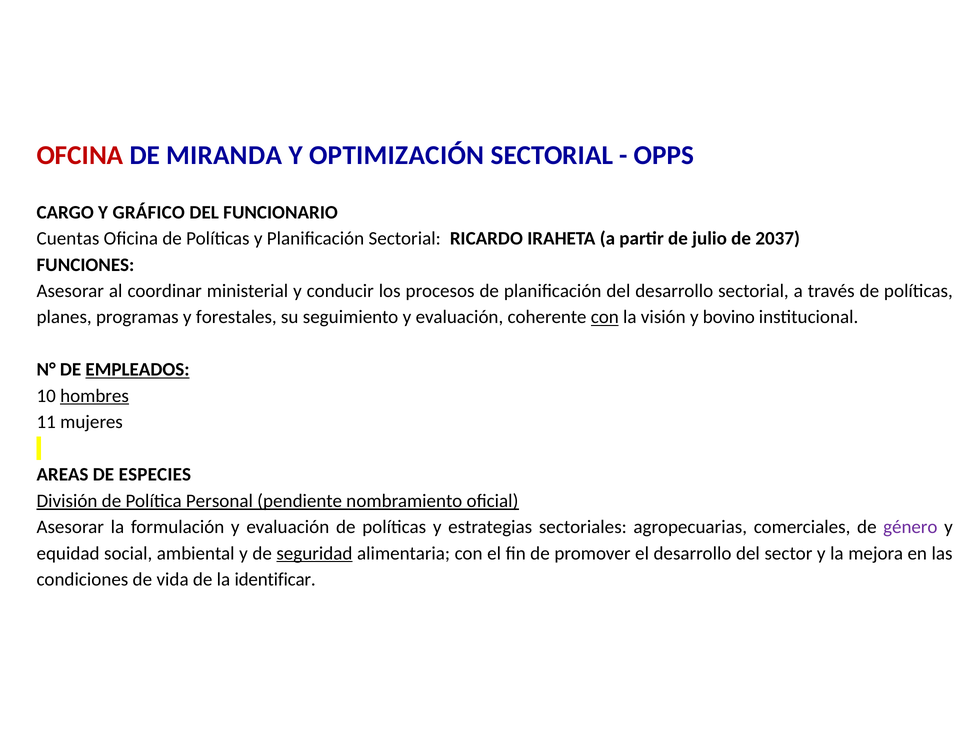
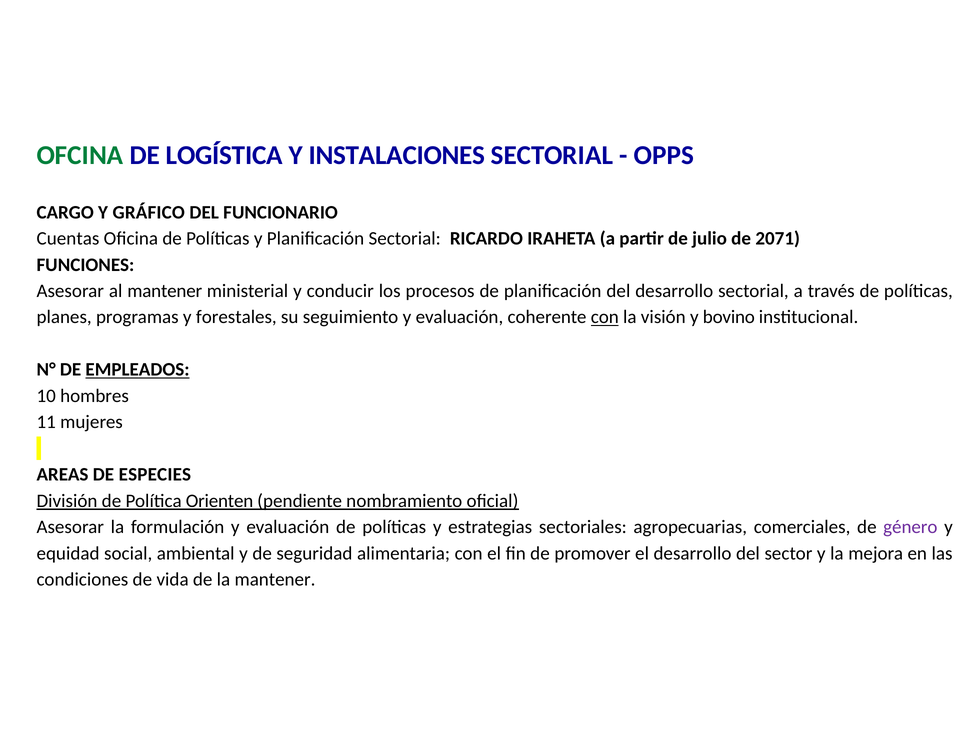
OFCINA colour: red -> green
MIRANDA: MIRANDA -> LOGÍSTICA
OPTIMIZACIÓN: OPTIMIZACIÓN -> INSTALACIONES
2037: 2037 -> 2071
al coordinar: coordinar -> mantener
hombres underline: present -> none
Personal: Personal -> Orienten
seguridad underline: present -> none
la identificar: identificar -> mantener
